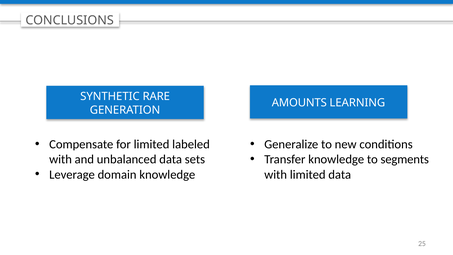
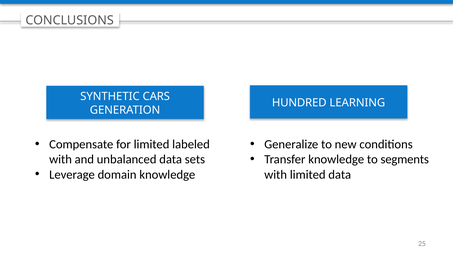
RARE: RARE -> CARS
AMOUNTS: AMOUNTS -> HUNDRED
